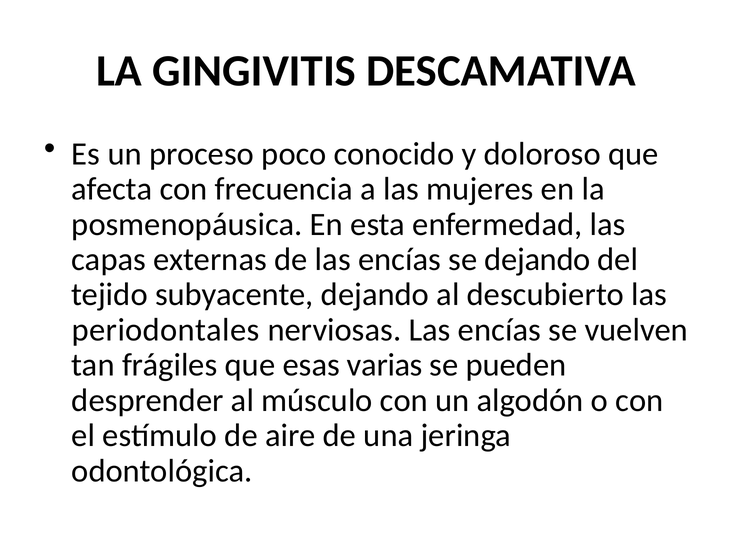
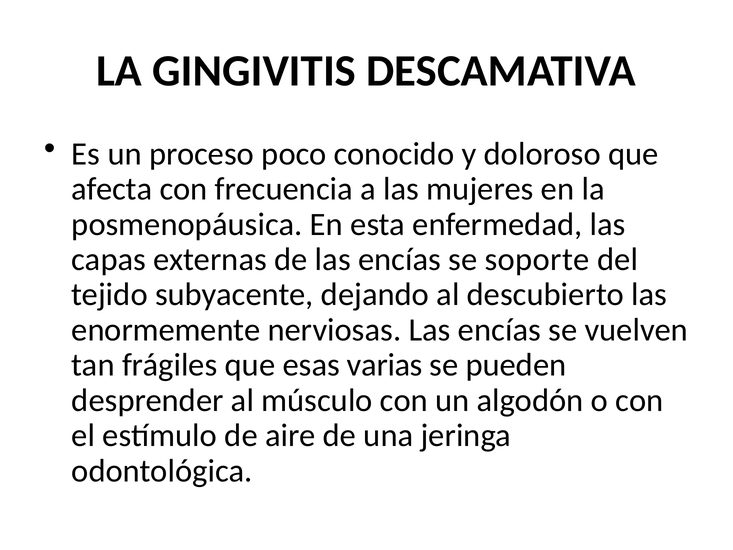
se dejando: dejando -> soporte
periodontales: periodontales -> enormemente
